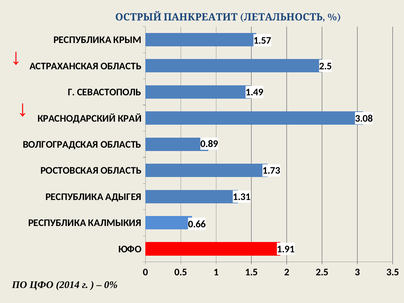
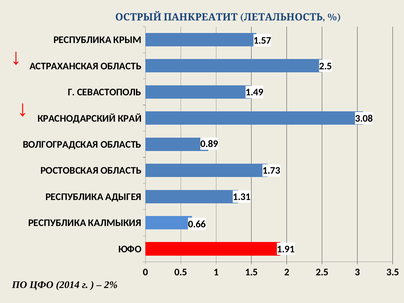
0%: 0% -> 2%
